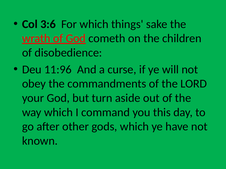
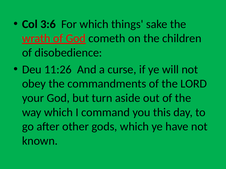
11:96: 11:96 -> 11:26
